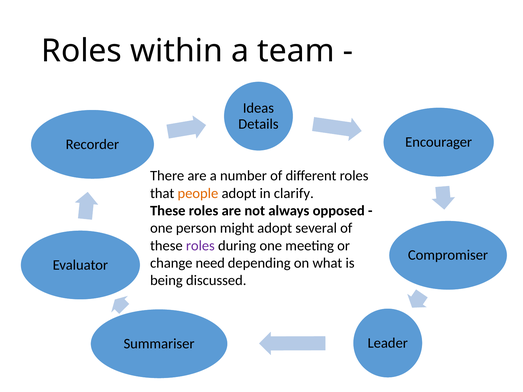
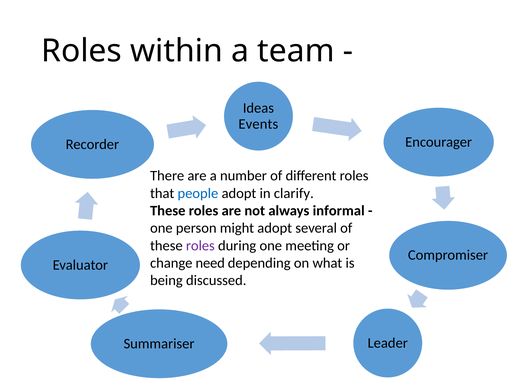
Details: Details -> Events
people colour: orange -> blue
opposed: opposed -> informal
